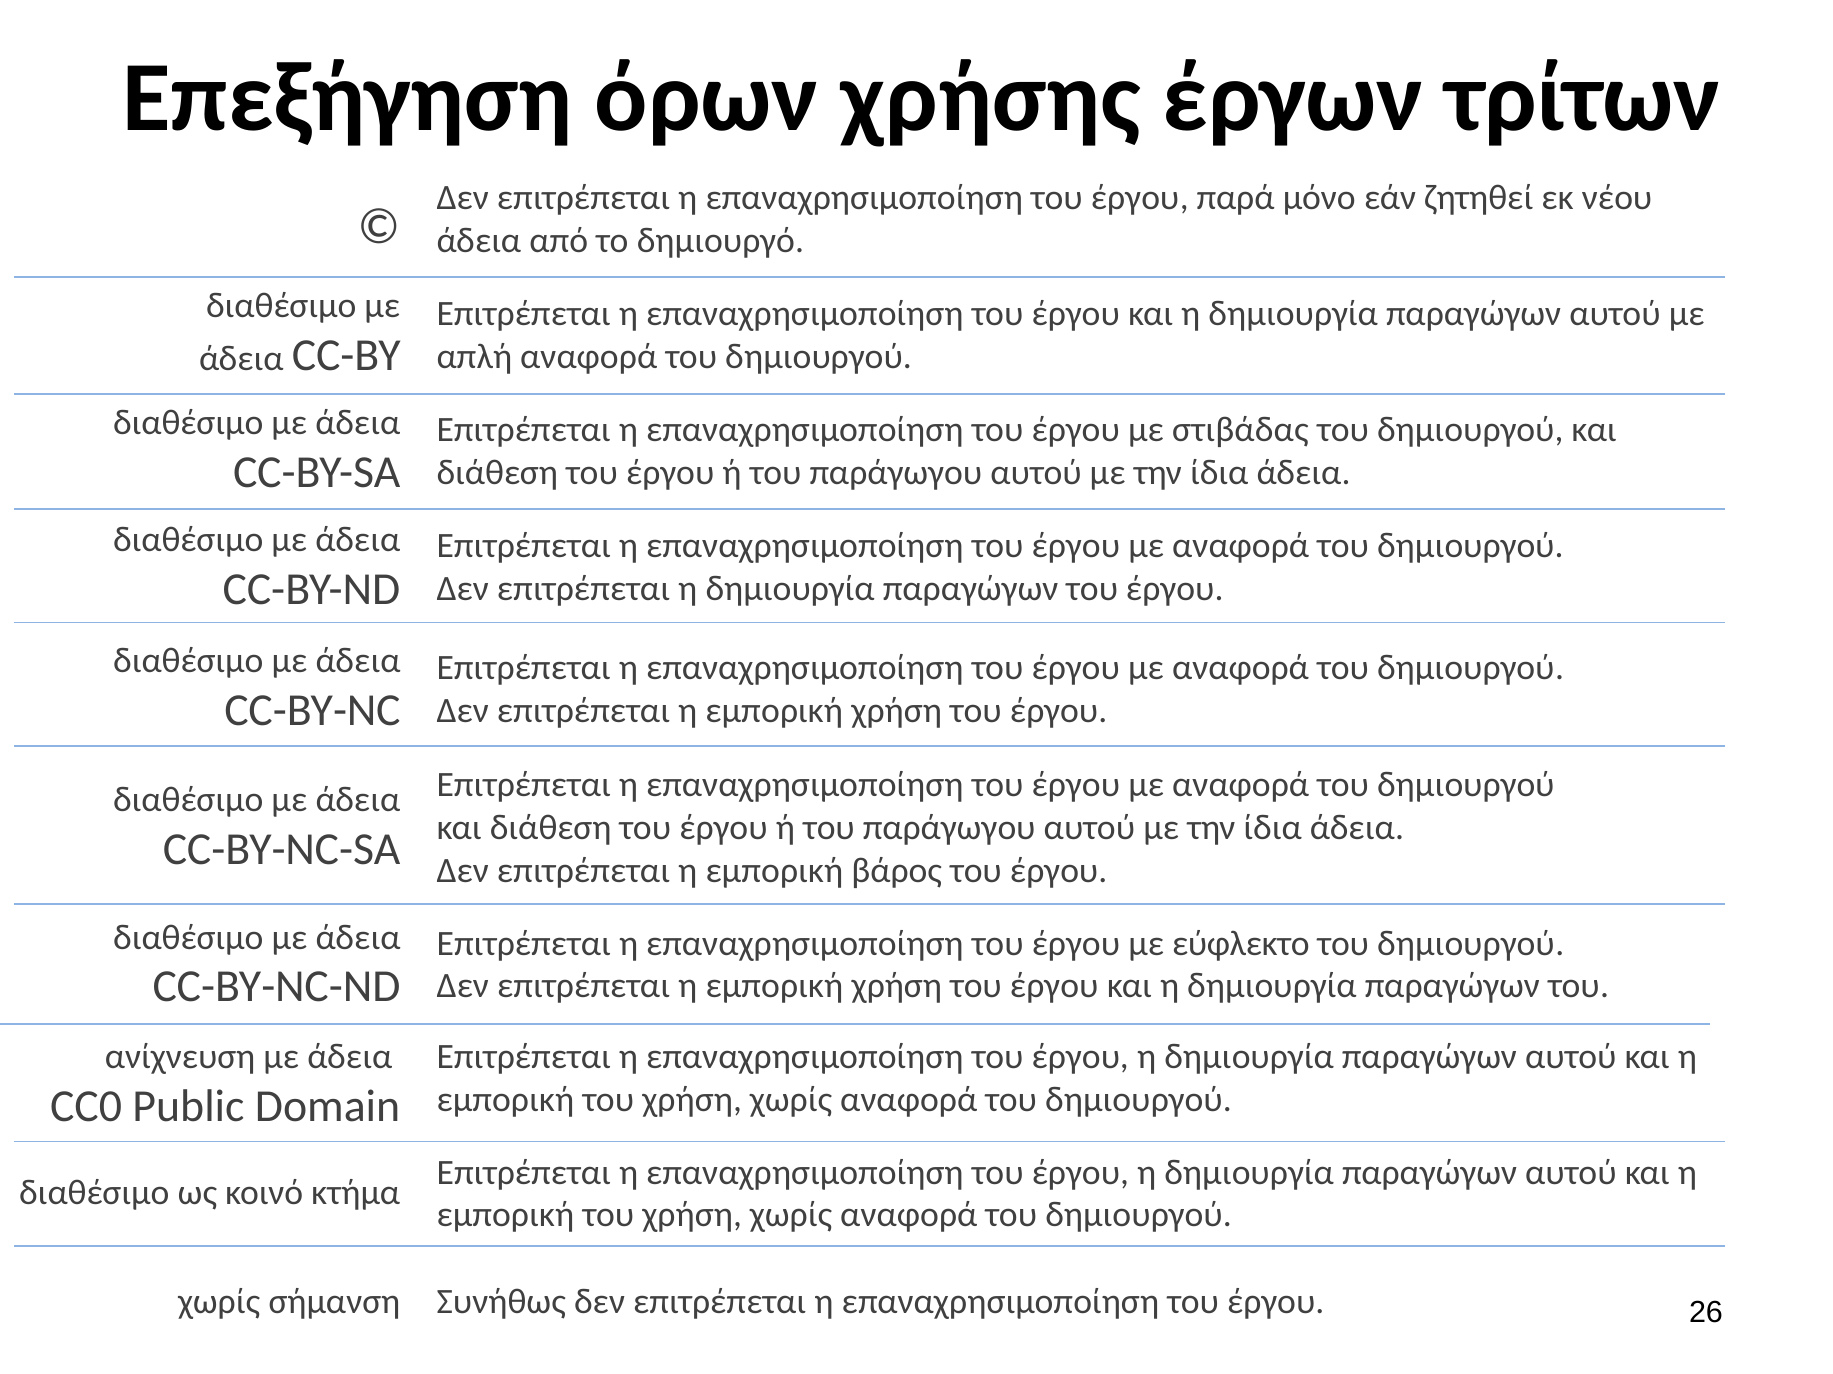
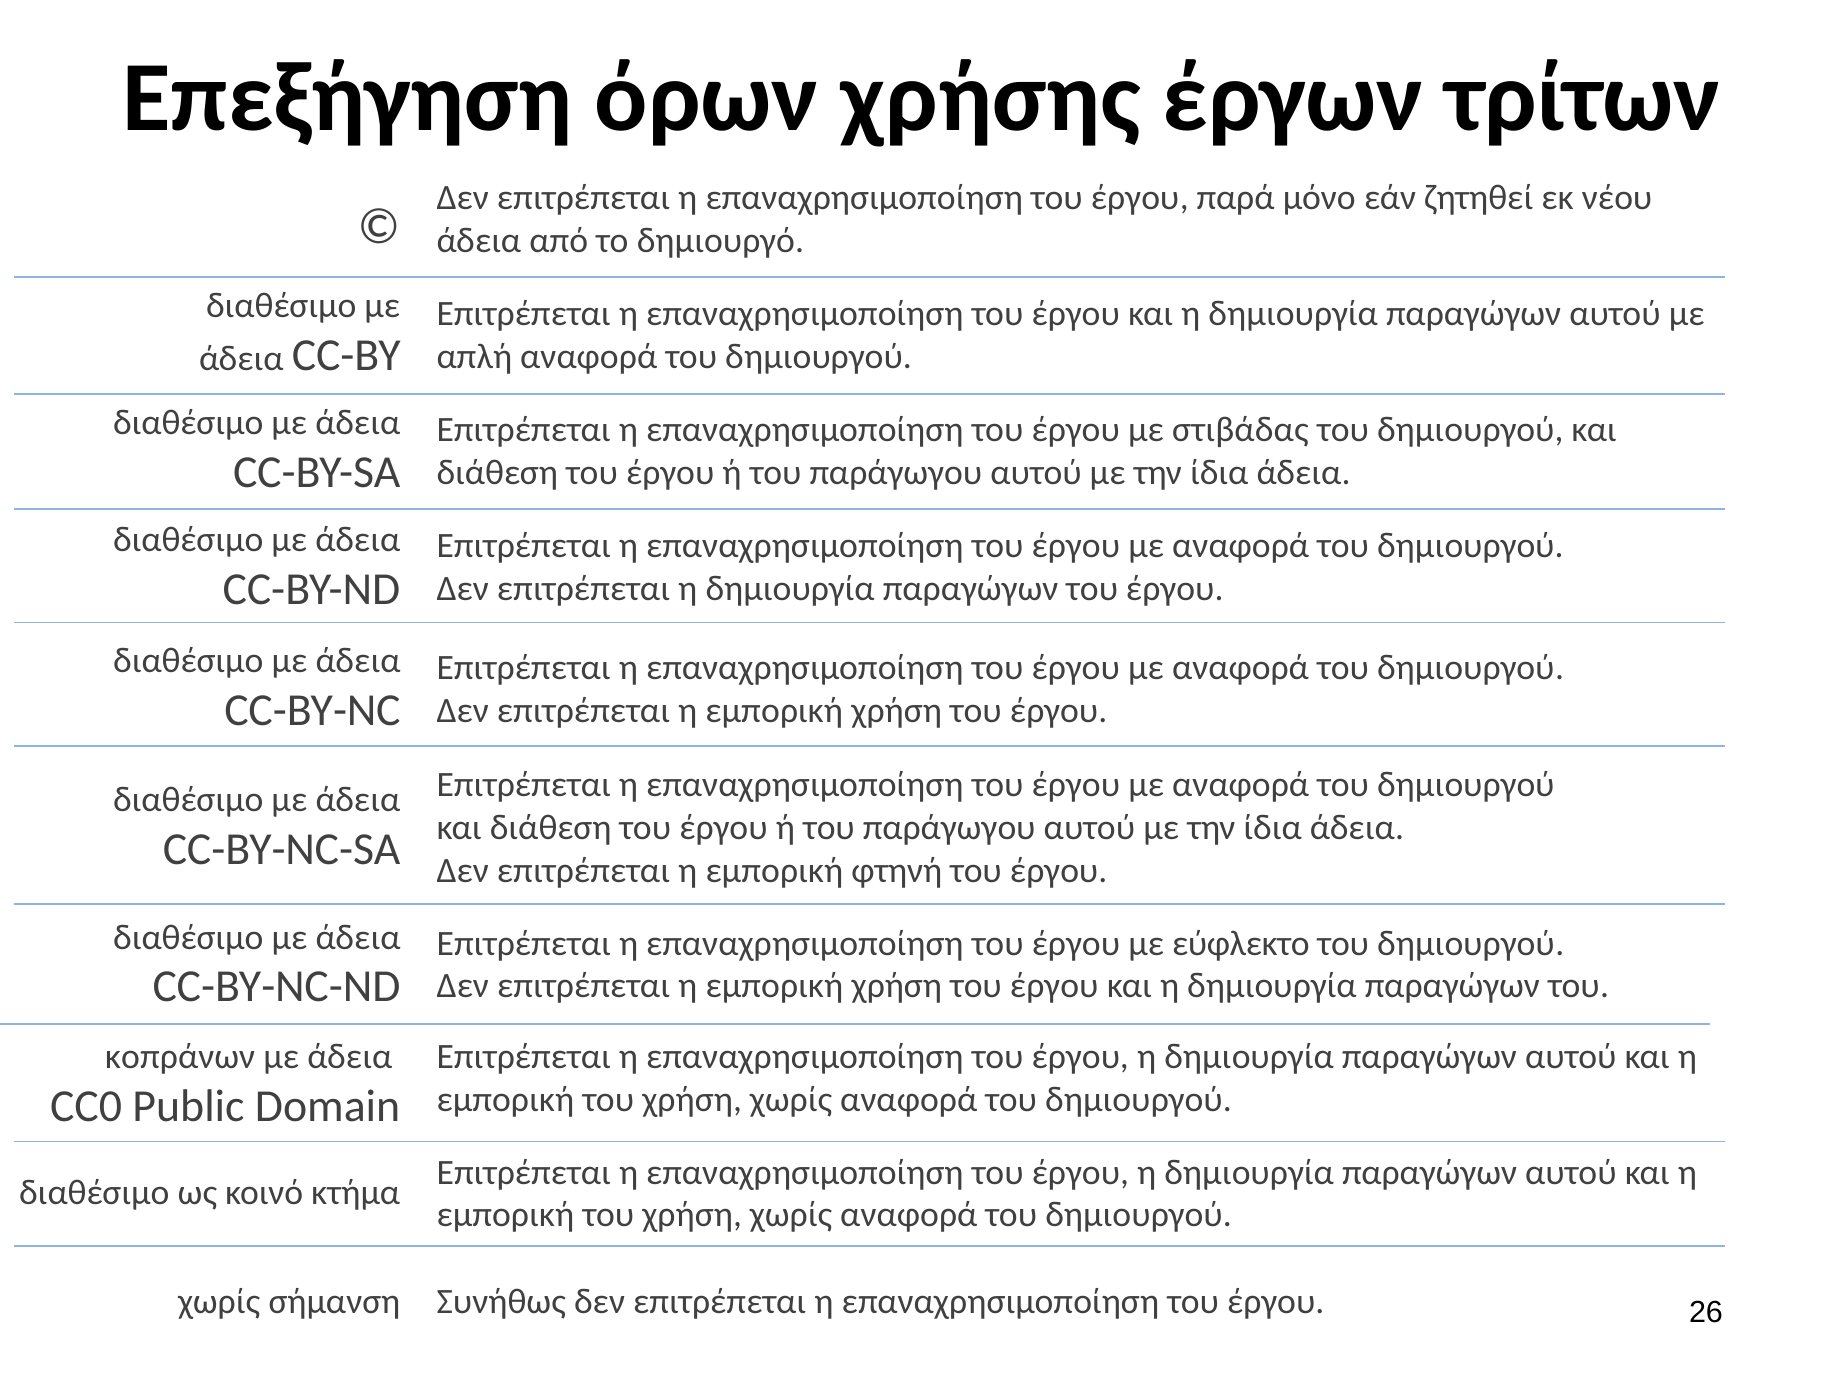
βάρος: βάρος -> φτηνή
ανίχνευση: ανίχνευση -> κοπράνων
